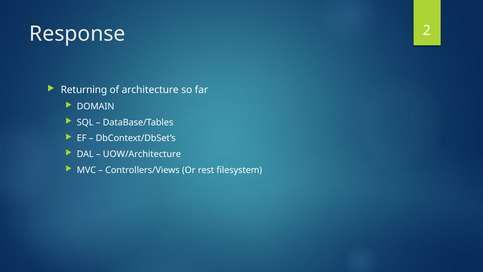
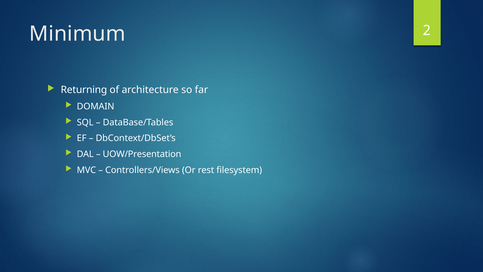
Response: Response -> Minimum
UOW/Architecture: UOW/Architecture -> UOW/Presentation
